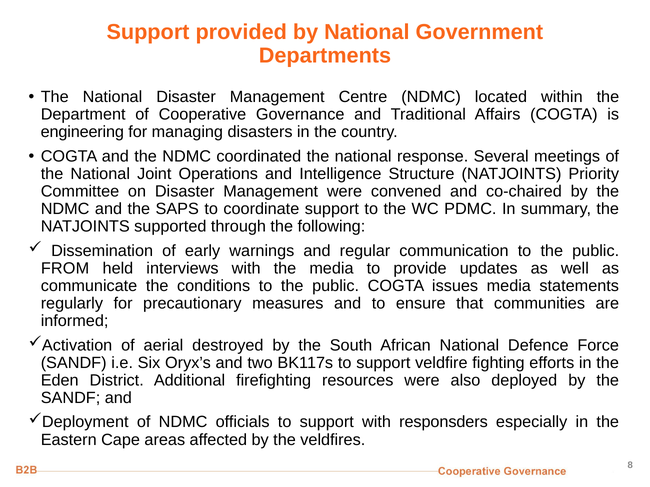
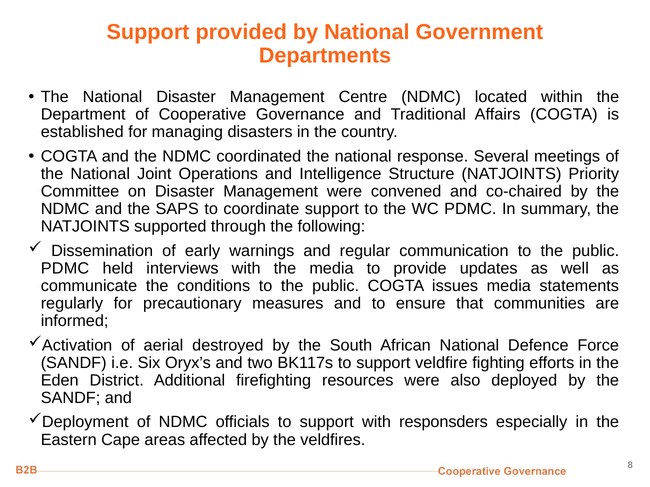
engineering: engineering -> established
FROM at (65, 269): FROM -> PDMC
